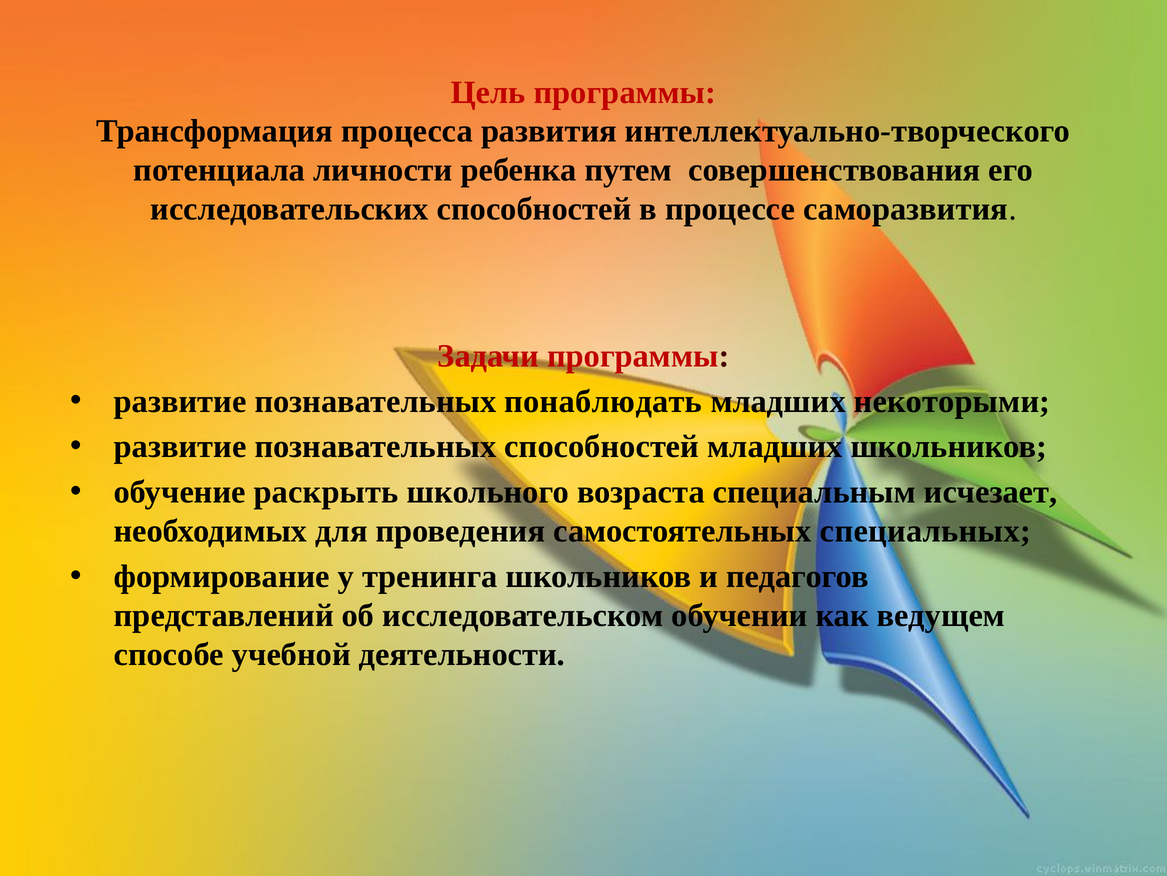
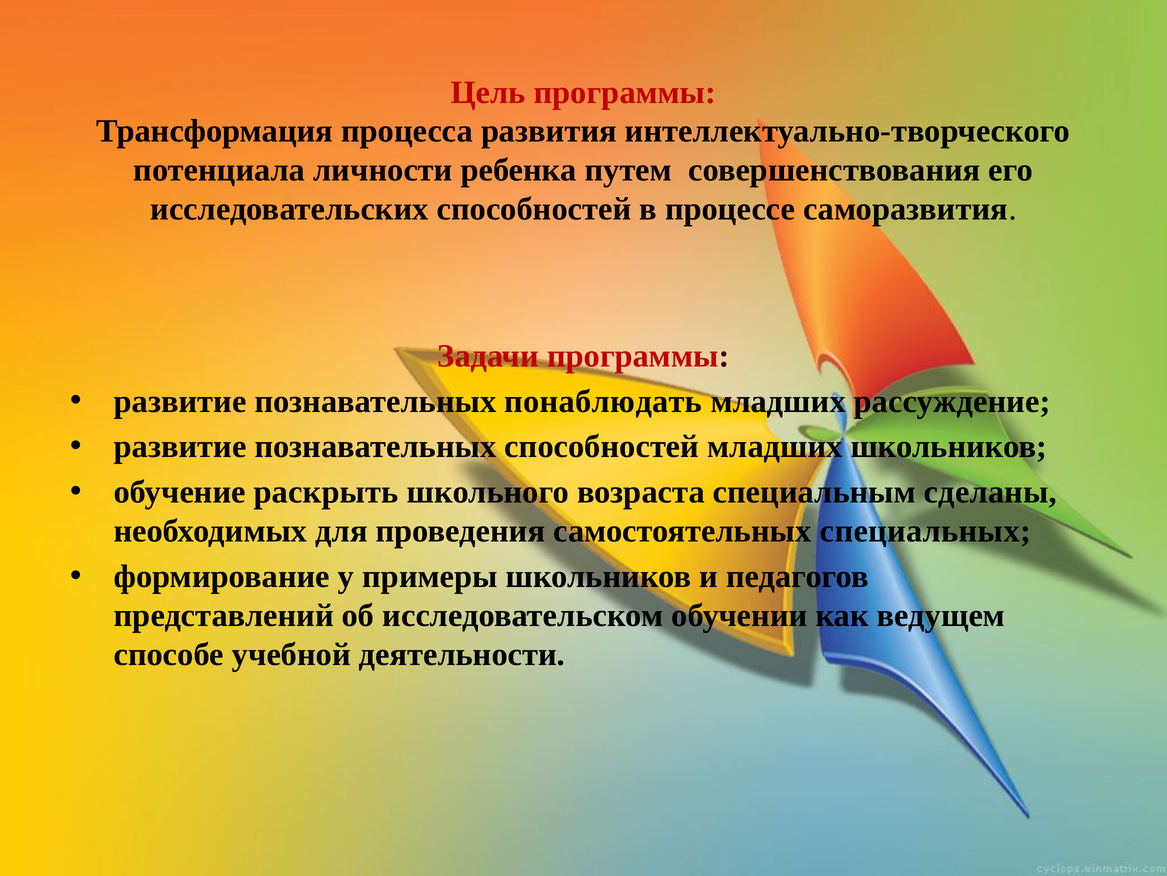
некоторыми: некоторыми -> рассуждение
исчезает: исчезает -> сделаны
тренинга: тренинга -> примеры
